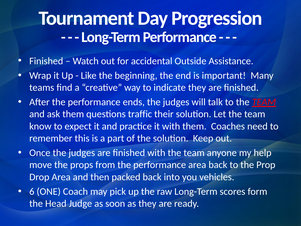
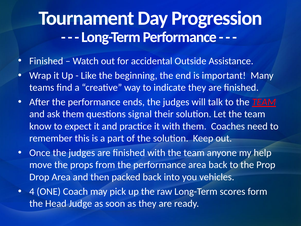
traffic: traffic -> signal
6: 6 -> 4
